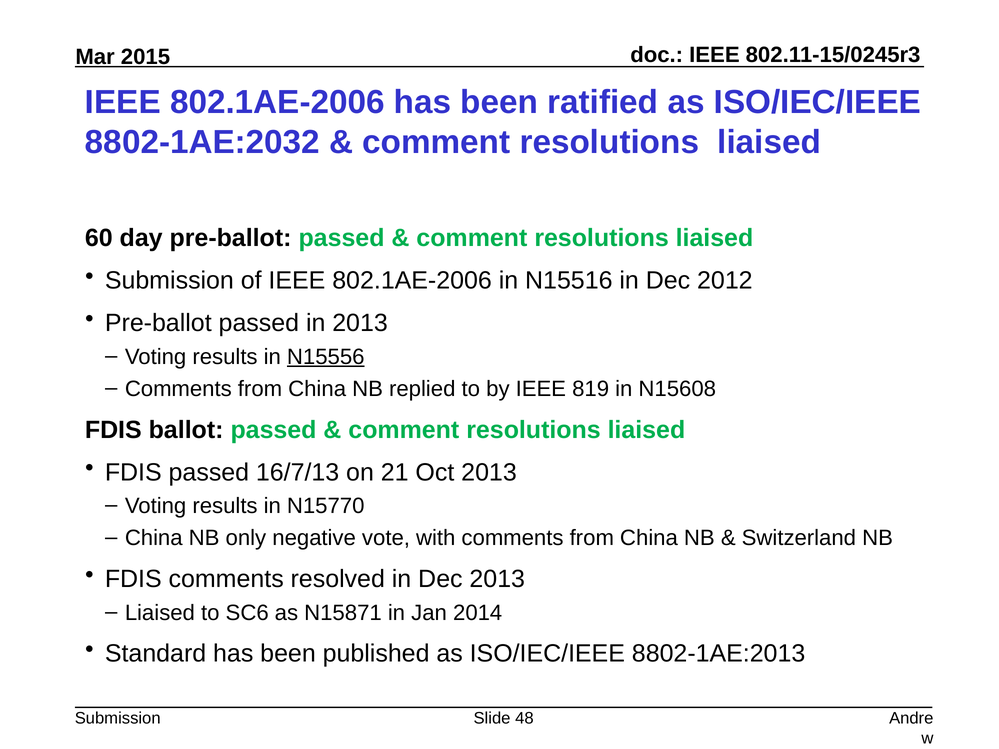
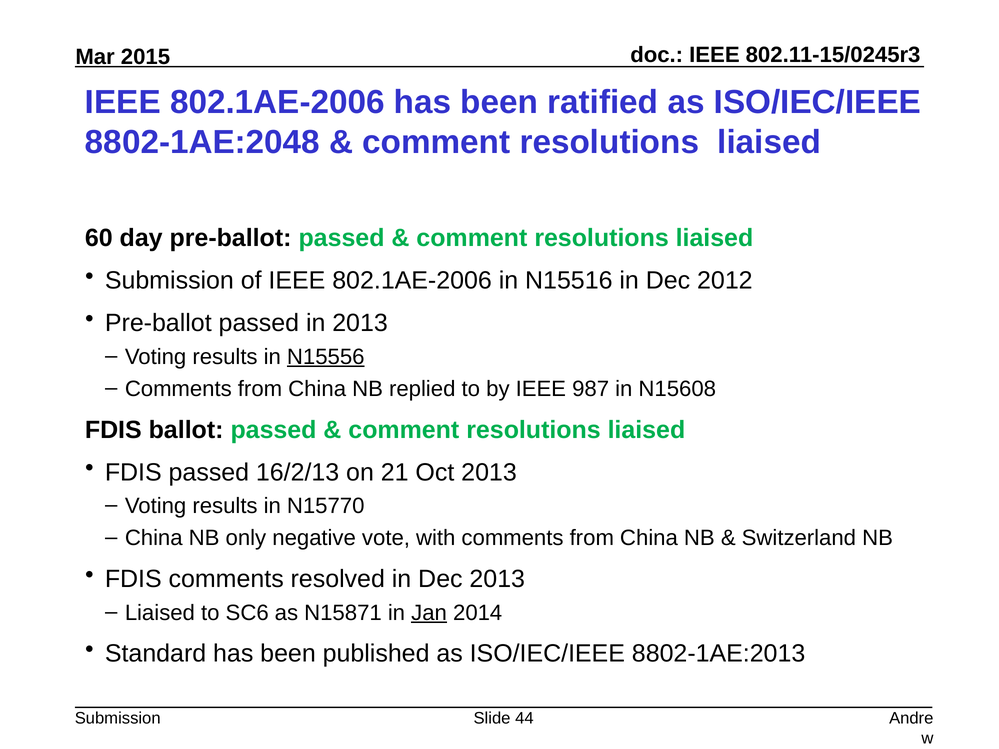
8802-1AE:2032: 8802-1AE:2032 -> 8802-1AE:2048
819: 819 -> 987
16/7/13: 16/7/13 -> 16/2/13
Jan underline: none -> present
48: 48 -> 44
